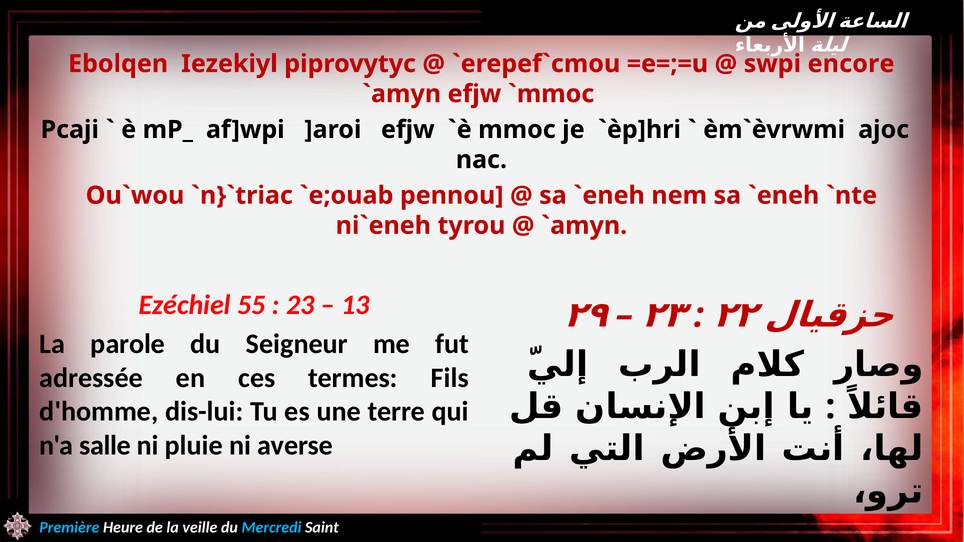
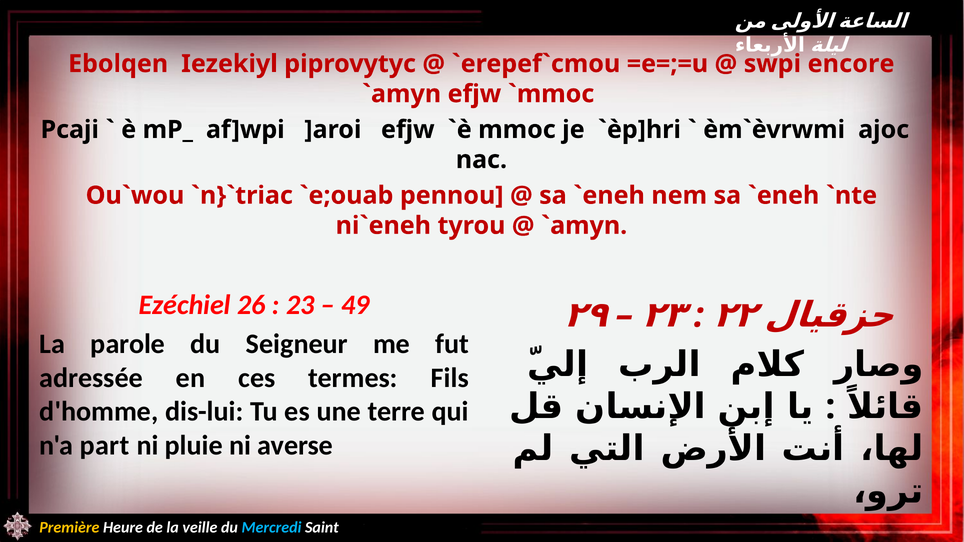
55: 55 -> 26
13: 13 -> 49
salle: salle -> part
Première colour: light blue -> yellow
